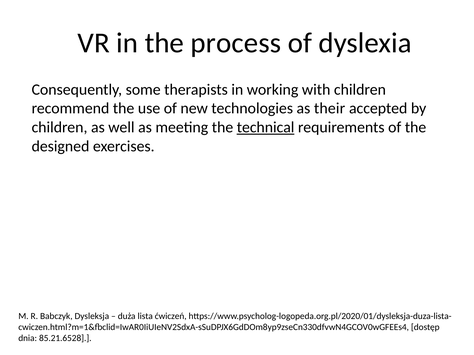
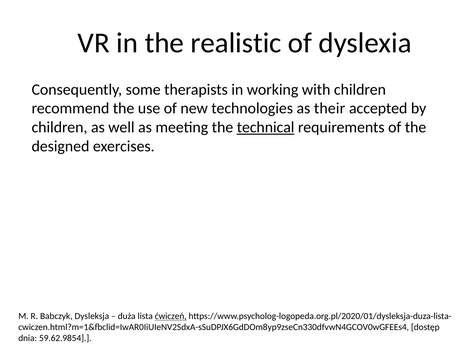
process: process -> realistic
ćwiczeń underline: none -> present
85.21.6528: 85.21.6528 -> 59.62.9854
